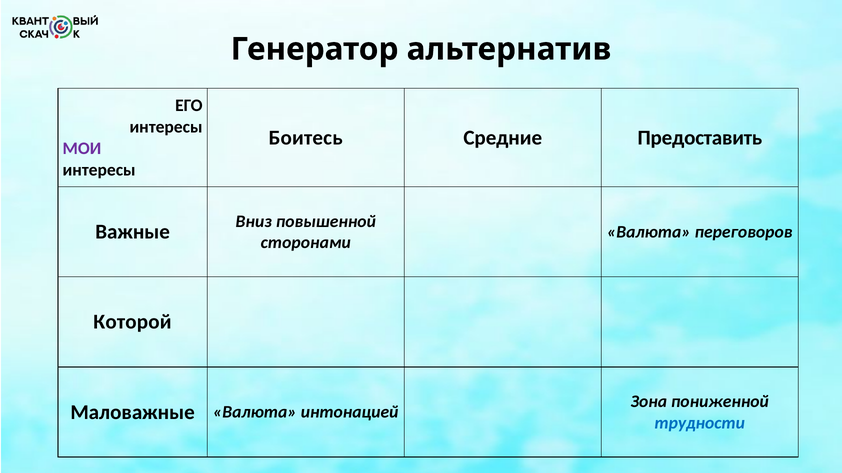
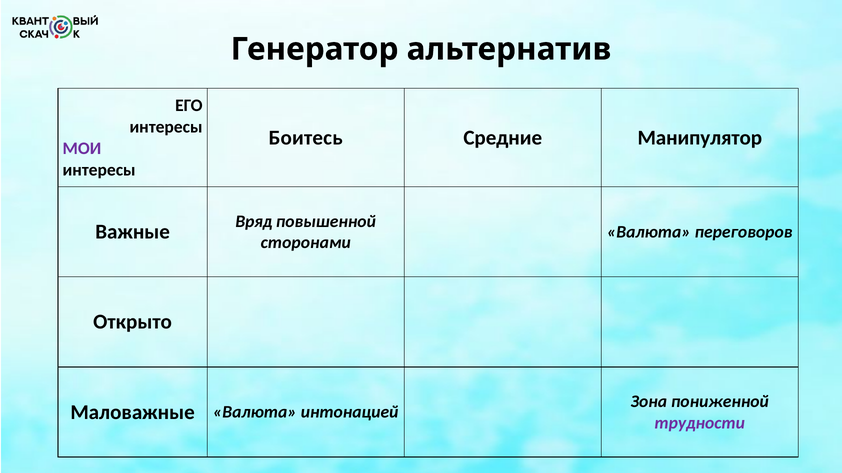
Предоставить: Предоставить -> Манипулятор
Вниз: Вниз -> Вряд
Которой: Которой -> Открыто
трудности colour: blue -> purple
